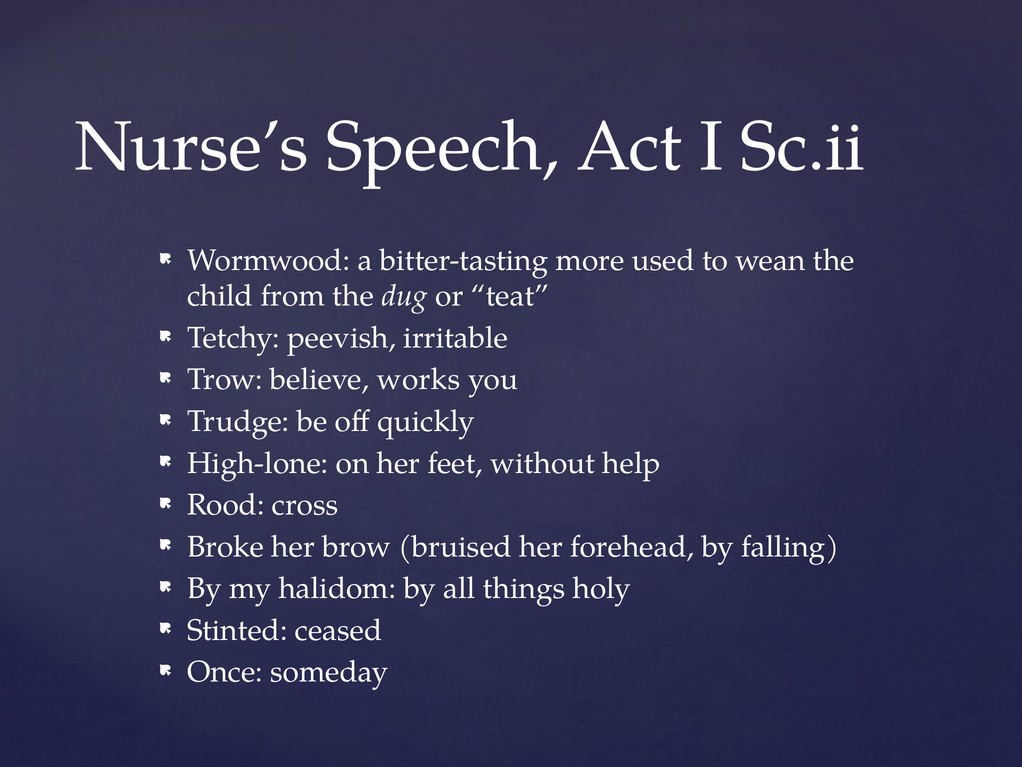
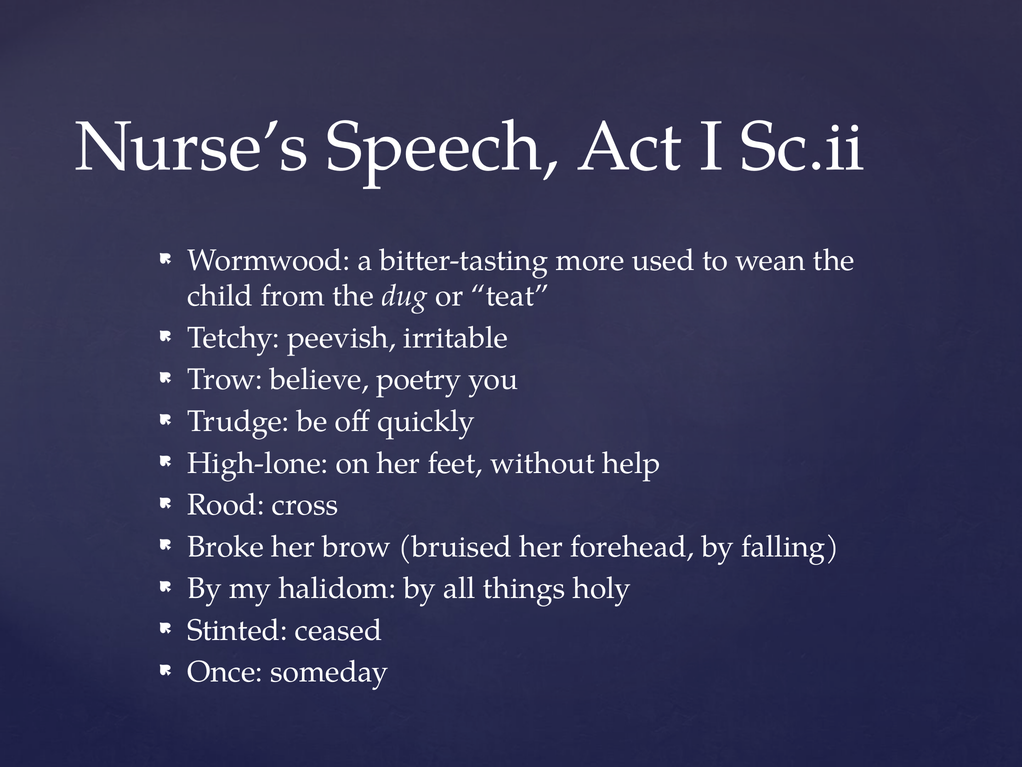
works: works -> poetry
